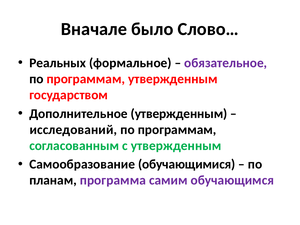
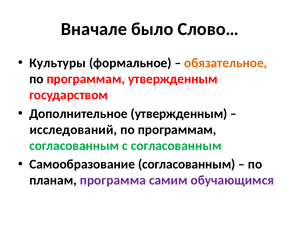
Реальных: Реальных -> Культуры
обязательное colour: purple -> orange
с утвержденным: утвержденным -> согласованным
Самообразование обучающимися: обучающимися -> согласованным
